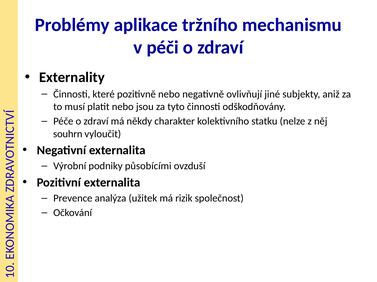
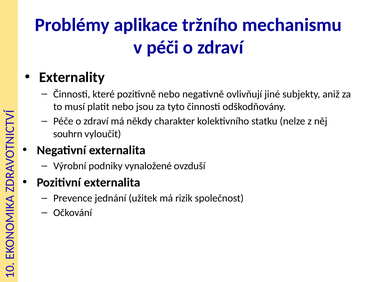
působícími: působícími -> vynaložené
analýza: analýza -> jednání
